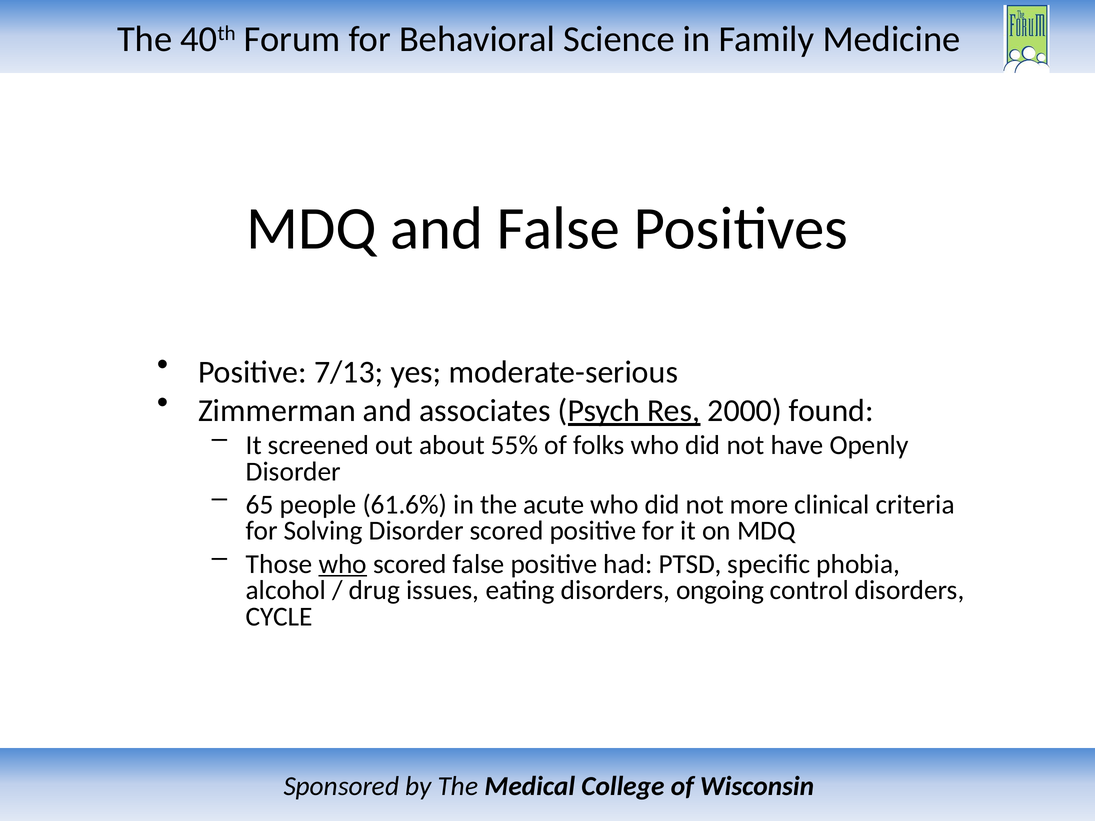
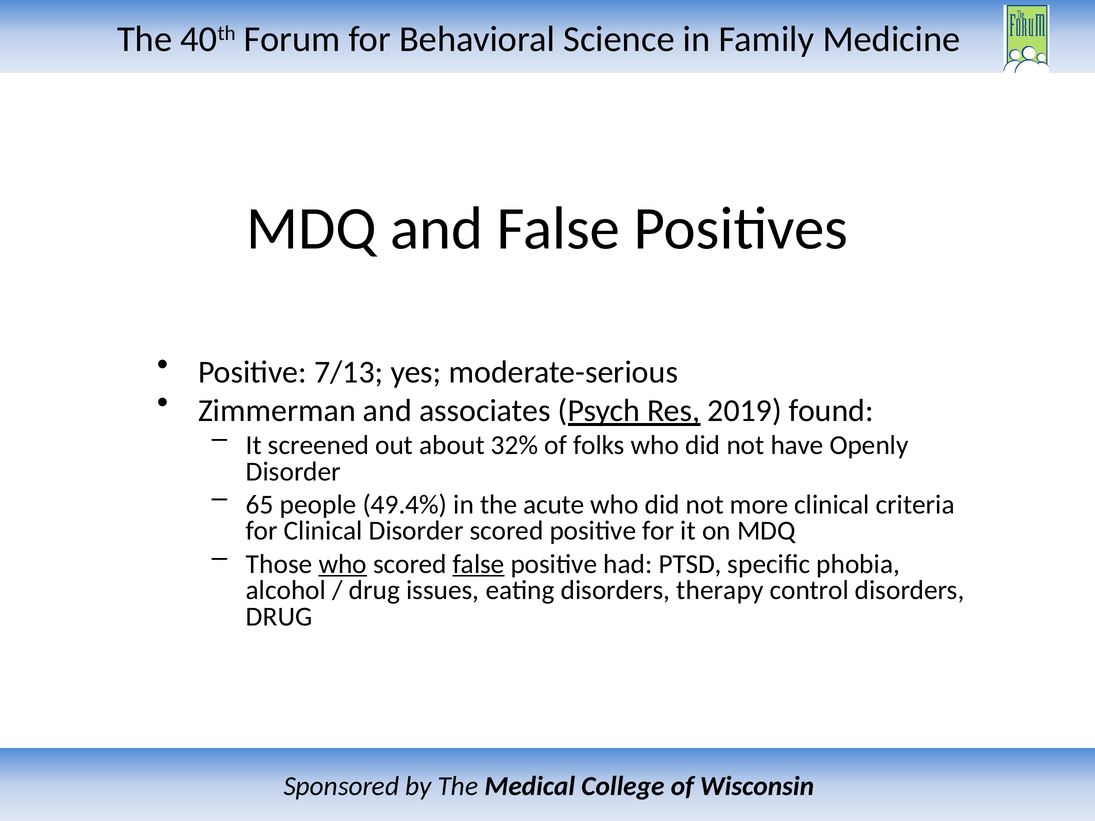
2000: 2000 -> 2019
55%: 55% -> 32%
61.6%: 61.6% -> 49.4%
for Solving: Solving -> Clinical
false at (479, 564) underline: none -> present
ongoing: ongoing -> therapy
CYCLE at (279, 617): CYCLE -> DRUG
